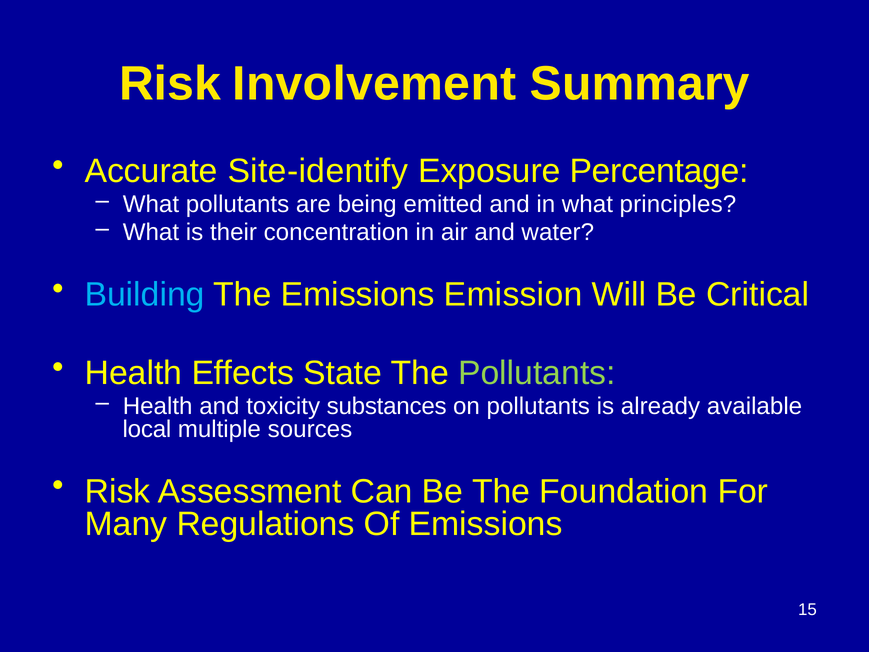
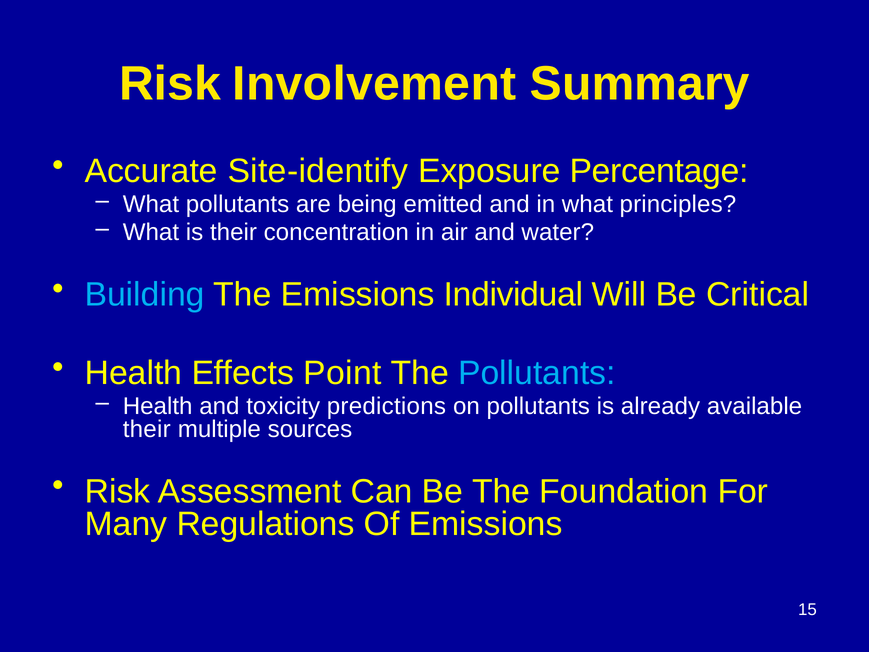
Emission: Emission -> Individual
State: State -> Point
Pollutants at (537, 373) colour: light green -> light blue
substances: substances -> predictions
local at (147, 429): local -> their
